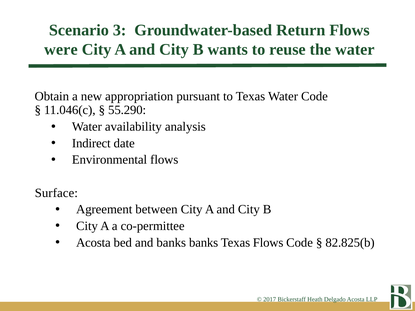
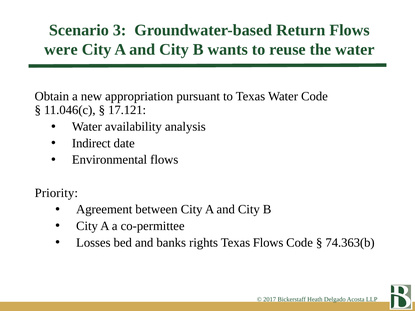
55.290: 55.290 -> 17.121
Surface: Surface -> Priority
Acosta at (93, 243): Acosta -> Losses
banks banks: banks -> rights
82.825(b: 82.825(b -> 74.363(b
